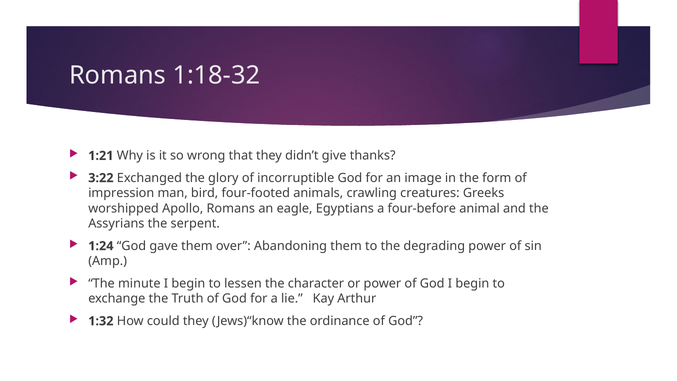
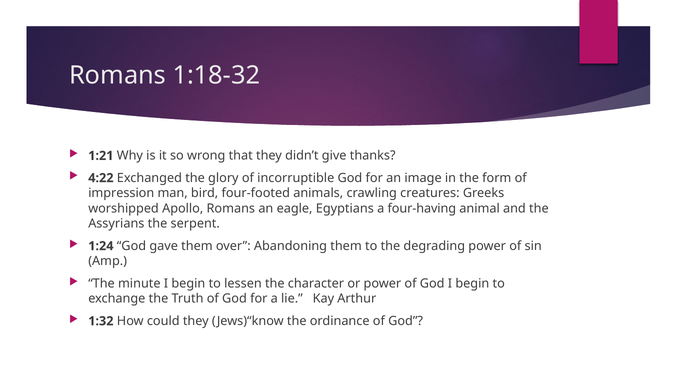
3:22: 3:22 -> 4:22
four-before: four-before -> four-having
